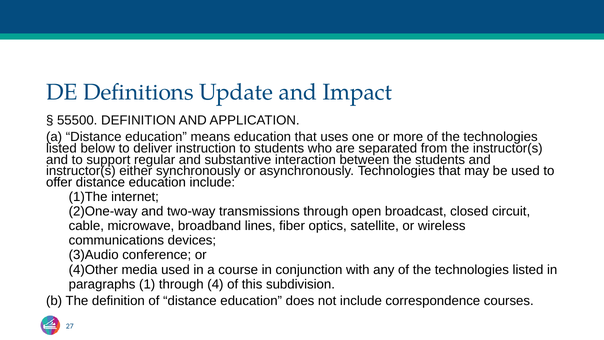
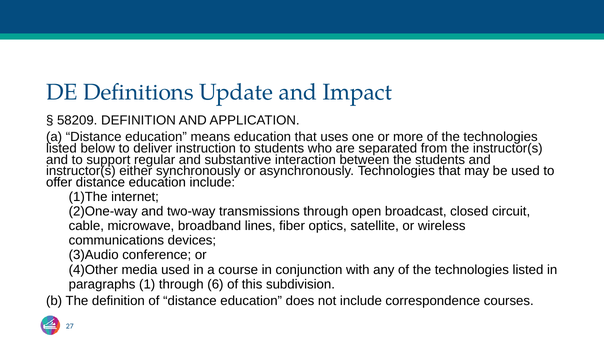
55500: 55500 -> 58209
4: 4 -> 6
